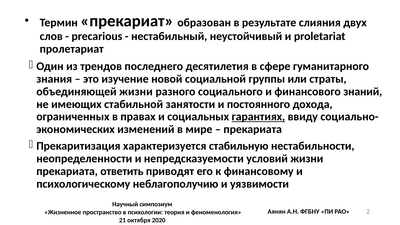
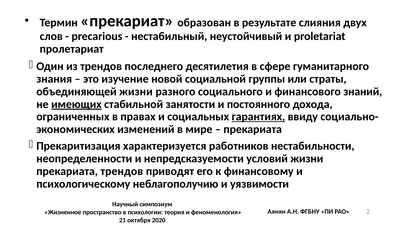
имеющих underline: none -> present
стабильную: стабильную -> работников
прекариата ответить: ответить -> трендов
